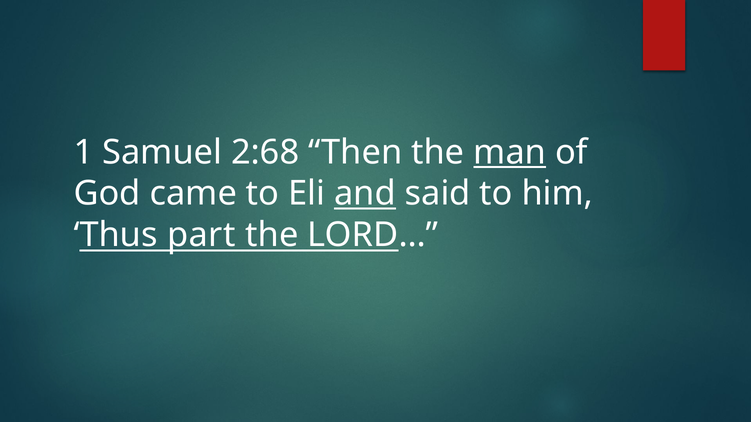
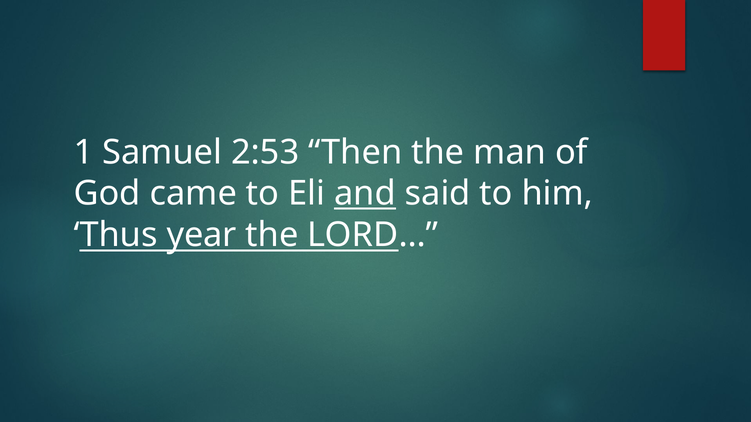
2:68: 2:68 -> 2:53
man underline: present -> none
part: part -> year
